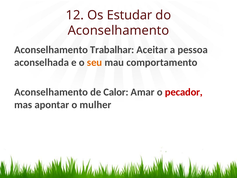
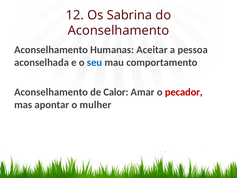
Estudar: Estudar -> Sabrina
Trabalhar: Trabalhar -> Humanas
seu colour: orange -> blue
